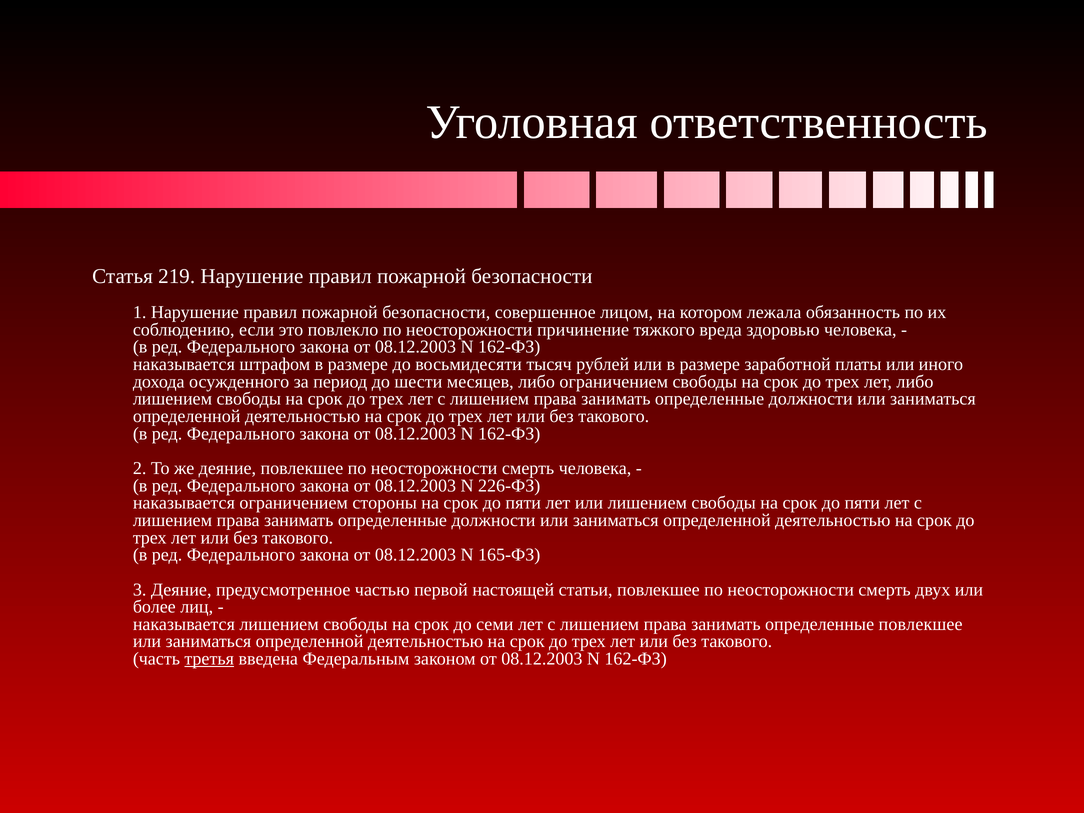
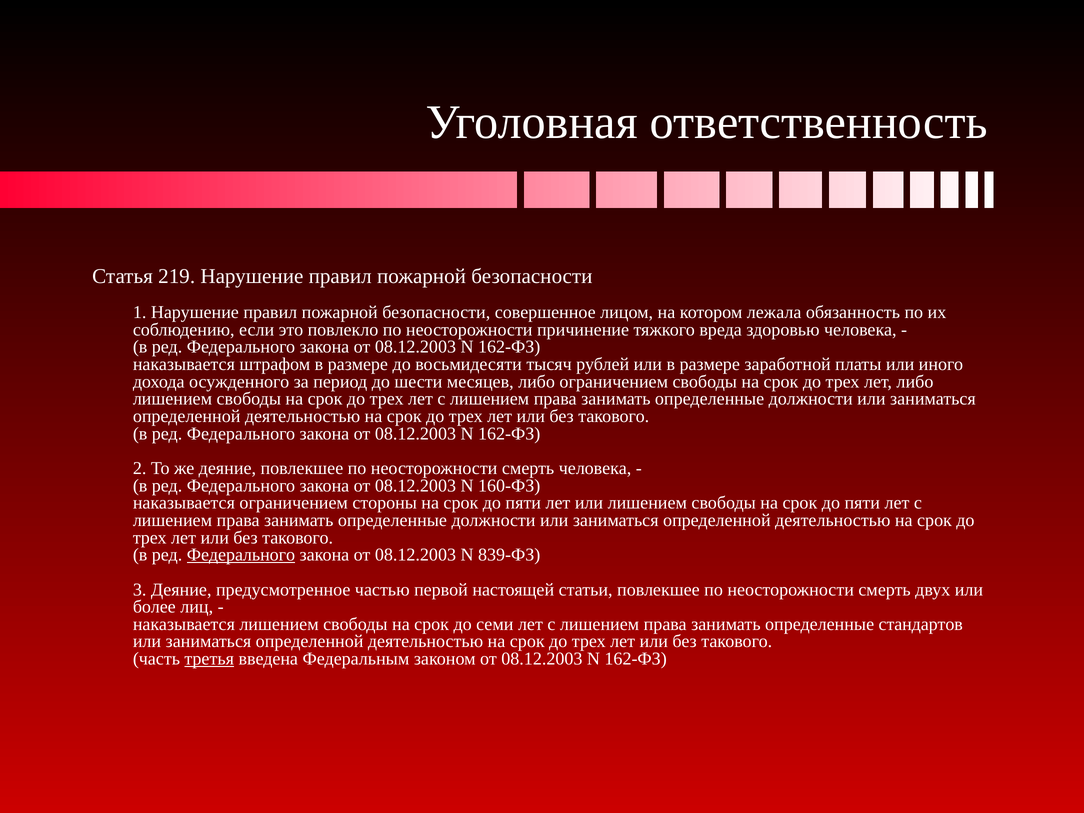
226-ФЗ: 226-ФЗ -> 160-ФЗ
Федерального at (241, 555) underline: none -> present
165-ФЗ: 165-ФЗ -> 839-ФЗ
определенные повлекшее: повлекшее -> стандартов
